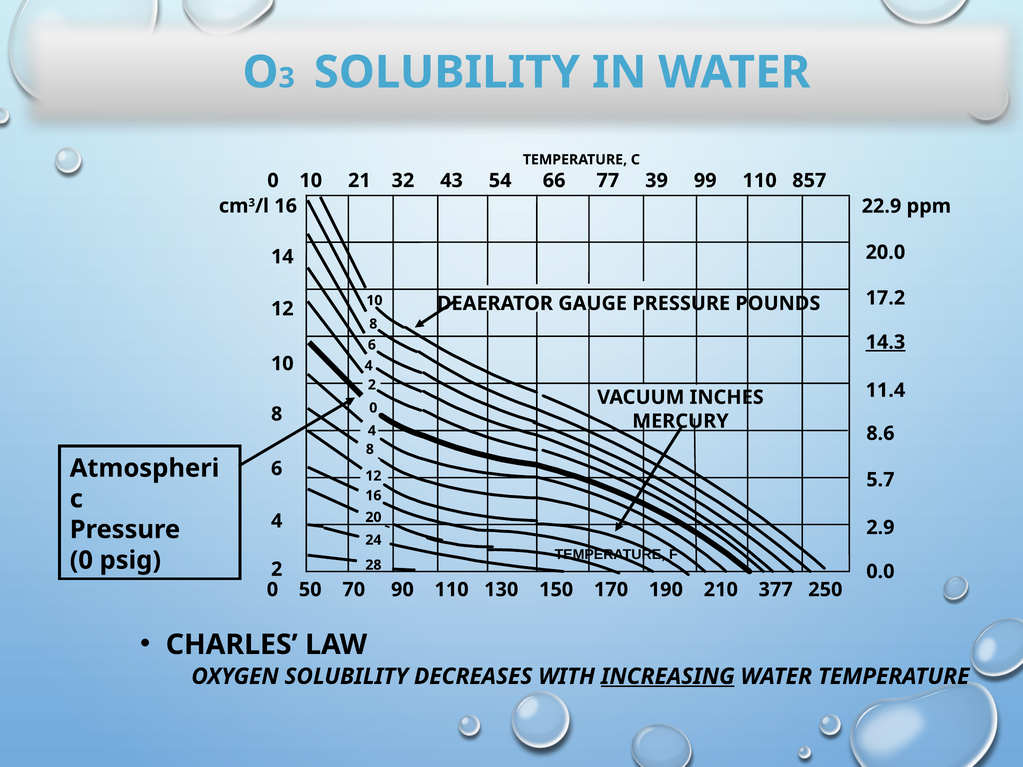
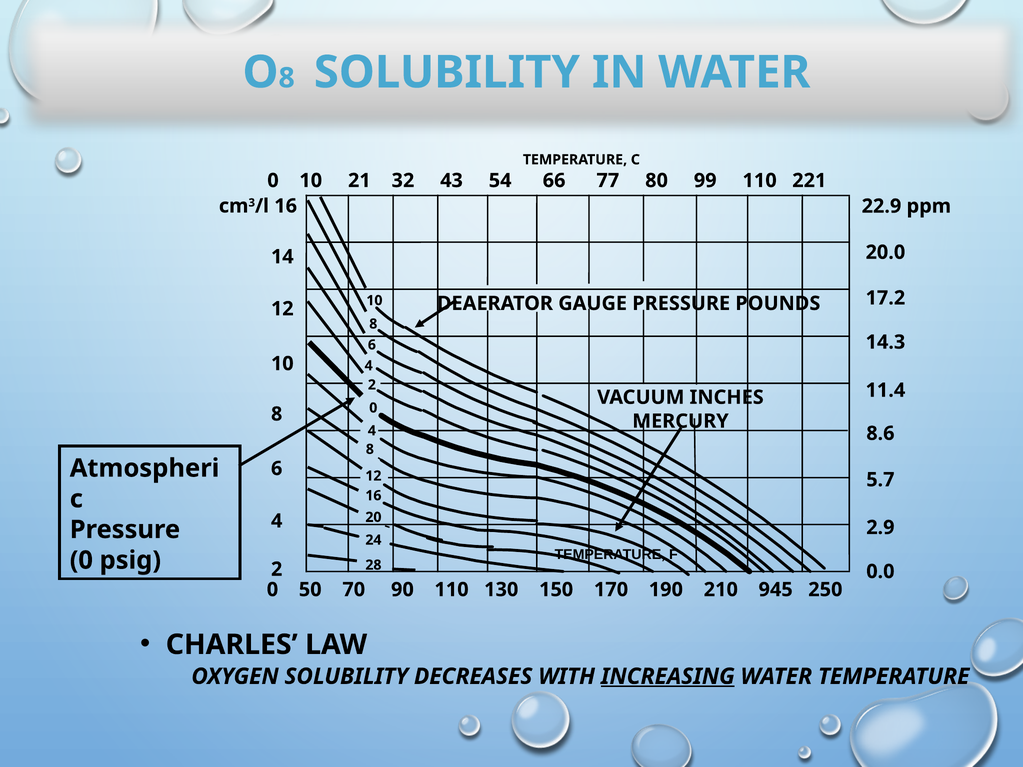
3 at (287, 78): 3 -> 8
39: 39 -> 80
857: 857 -> 221
14.3 underline: present -> none
377: 377 -> 945
